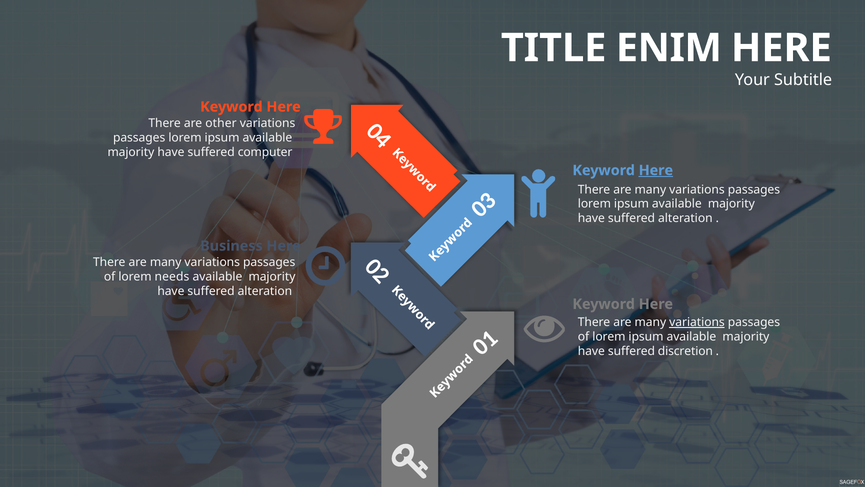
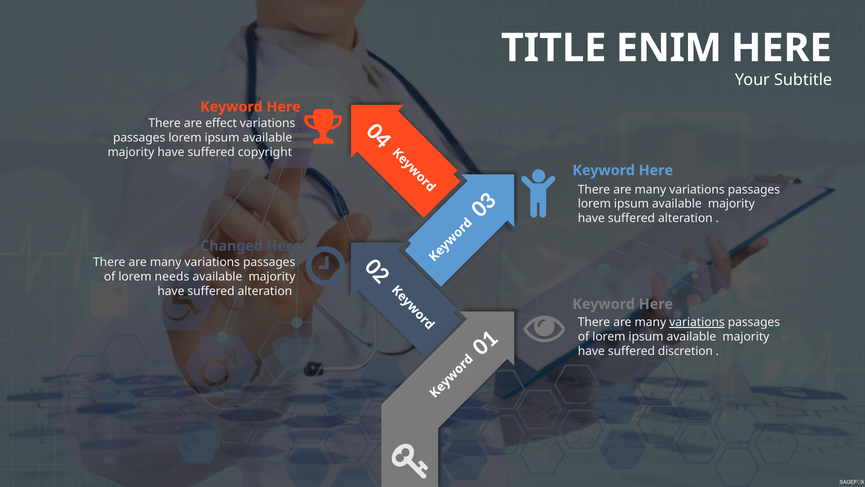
other: other -> effect
computer: computer -> copyright
Here at (656, 170) underline: present -> none
Business: Business -> Changed
